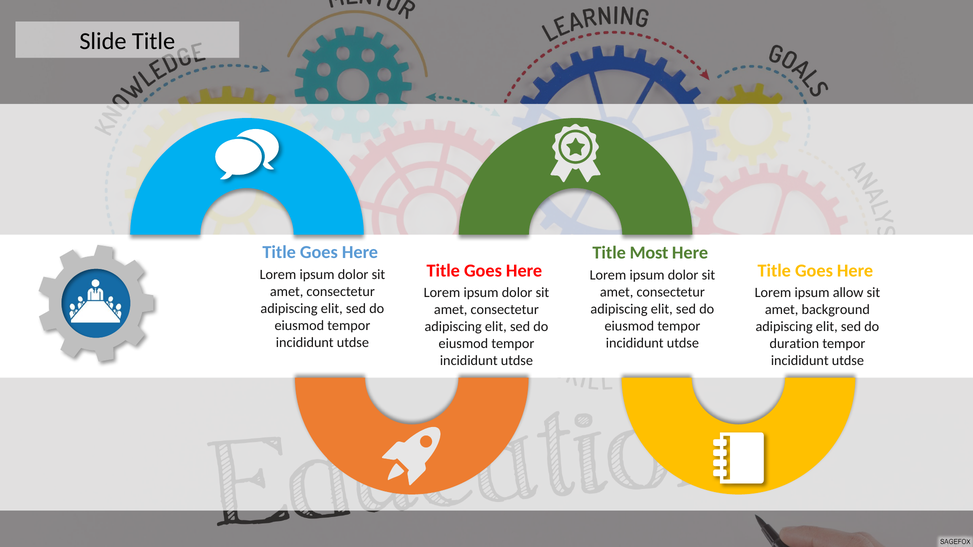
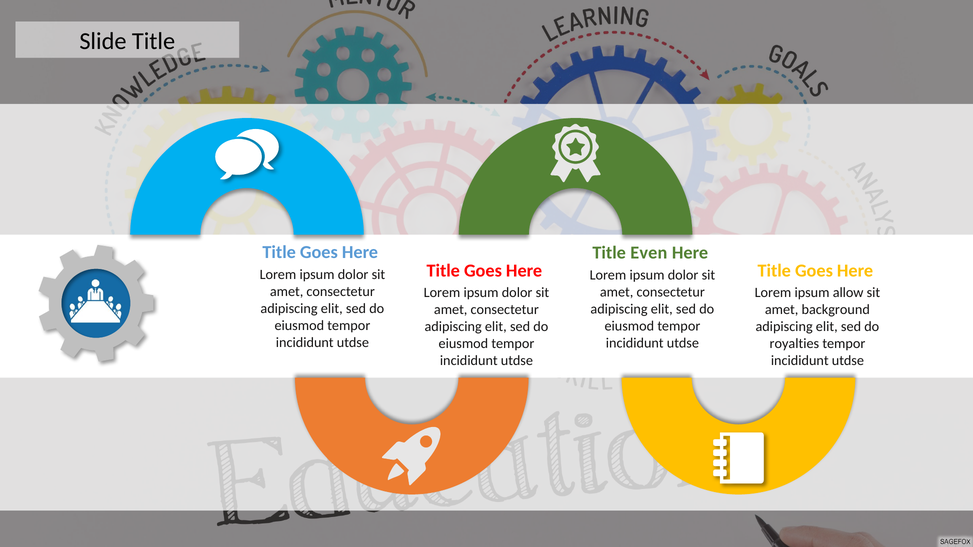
Most: Most -> Even
duration: duration -> royalties
